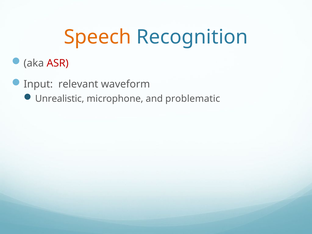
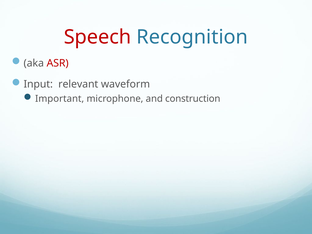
Speech colour: orange -> red
Unrealistic: Unrealistic -> Important
problematic: problematic -> construction
